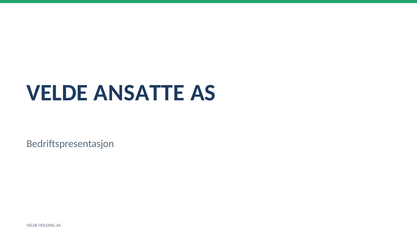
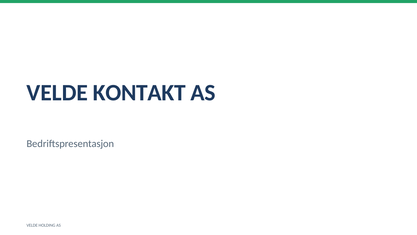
ANSATTE: ANSATTE -> KONTAKT
